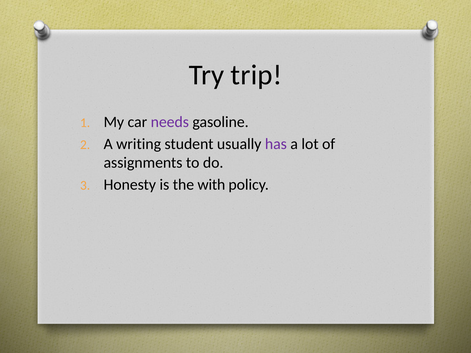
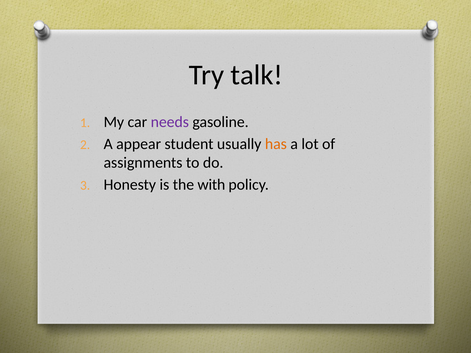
trip: trip -> talk
writing: writing -> appear
has colour: purple -> orange
